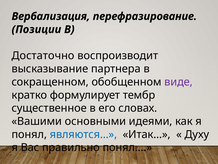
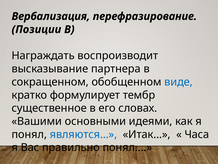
Достаточно: Достаточно -> Награждать
виде colour: purple -> blue
Духу: Духу -> Часа
